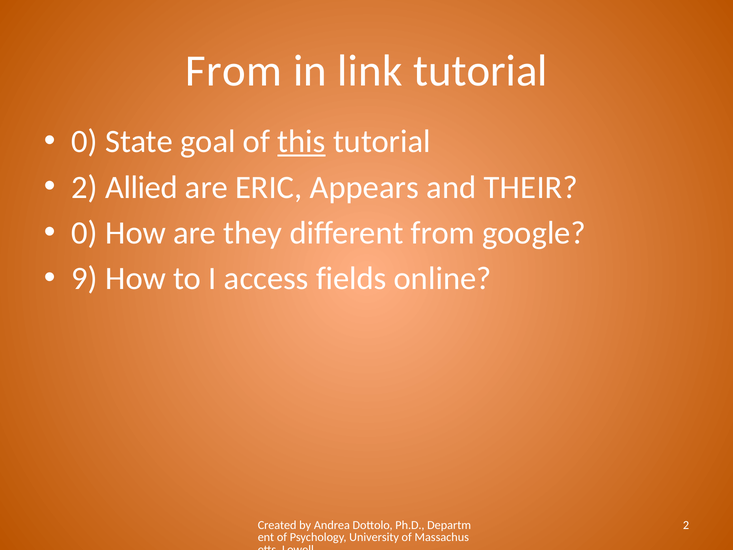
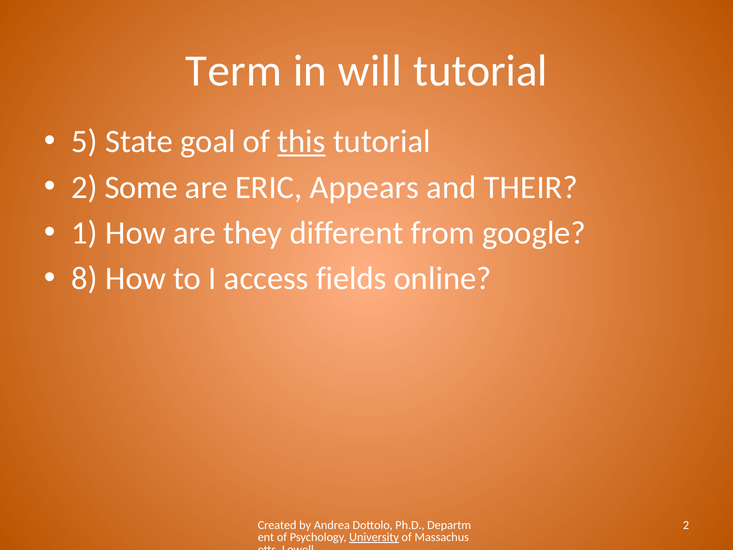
From at (234, 71): From -> Term
link: link -> will
0 at (85, 142): 0 -> 5
Allied: Allied -> Some
0 at (85, 233): 0 -> 1
9: 9 -> 8
University underline: none -> present
